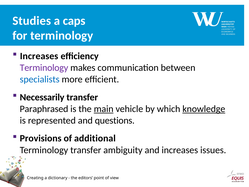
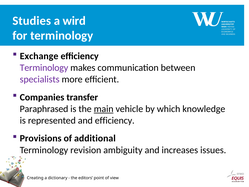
caps: caps -> wird
Increases at (39, 56): Increases -> Exchange
specialists colour: blue -> purple
Necessarily: Necessarily -> Companies
knowledge underline: present -> none
and questions: questions -> efficiency
Terminology transfer: transfer -> revision
